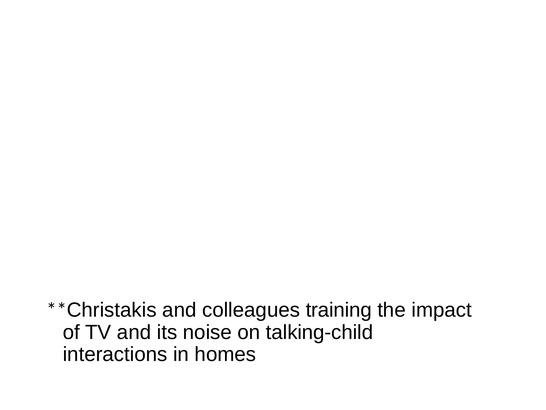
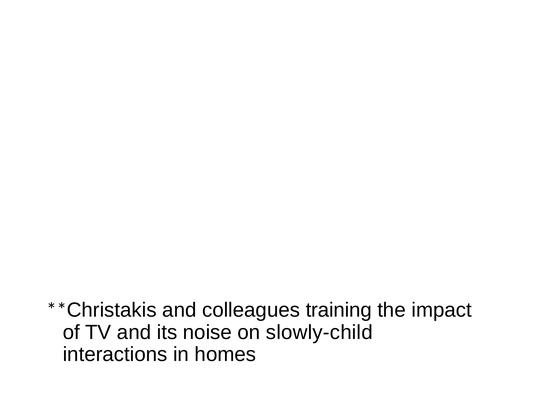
talking-child: talking-child -> slowly-child
